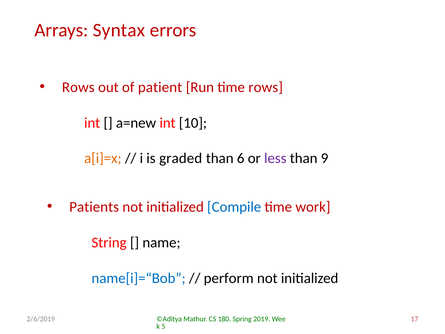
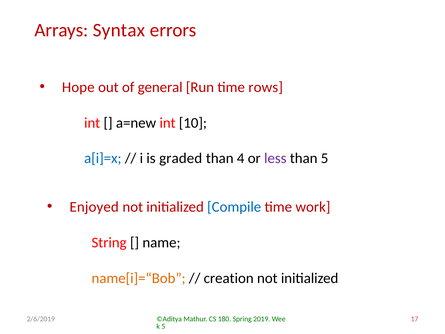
Rows at (78, 87): Rows -> Hope
patient: patient -> general
a[i]=x colour: orange -> blue
6: 6 -> 4
than 9: 9 -> 5
Patients: Patients -> Enjoyed
name[i]=“Bob colour: blue -> orange
perform: perform -> creation
